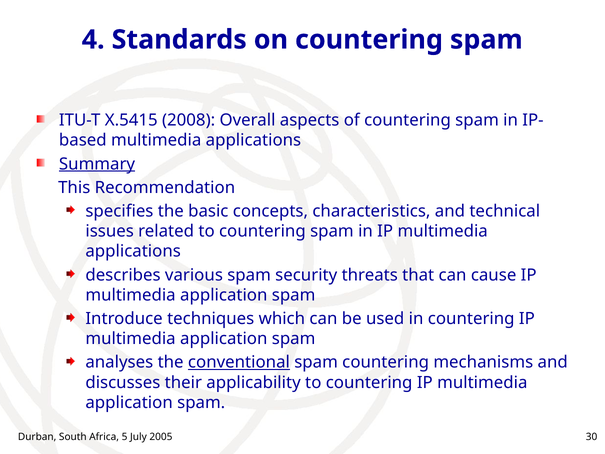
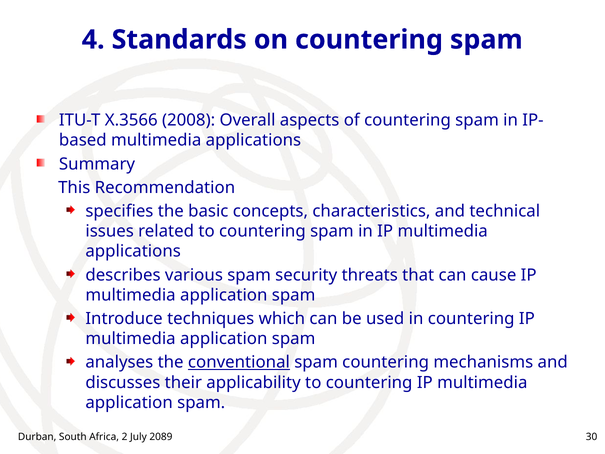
X.5415: X.5415 -> X.3566
Summary underline: present -> none
5: 5 -> 2
2005: 2005 -> 2089
